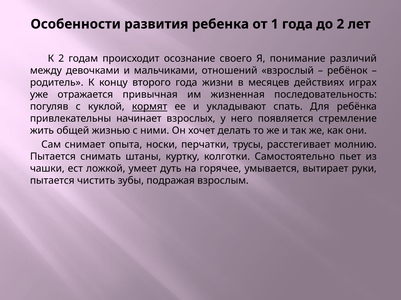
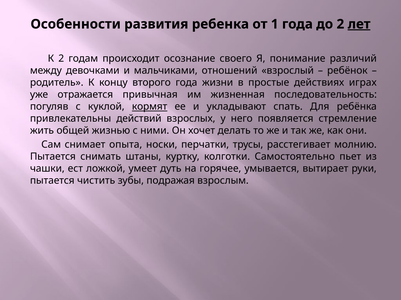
лет underline: none -> present
месяцев: месяцев -> простые
начинает: начинает -> действий
